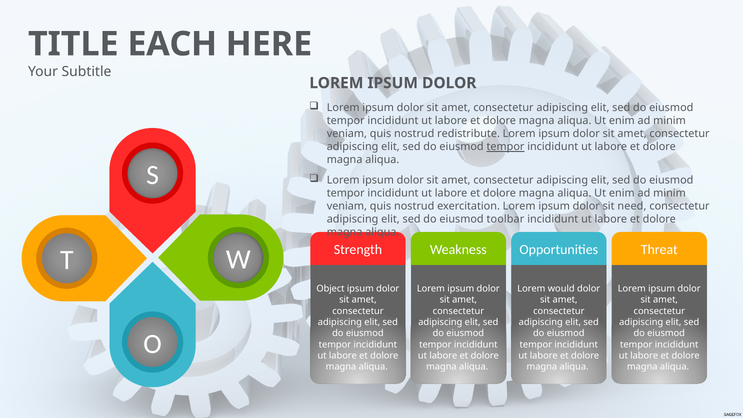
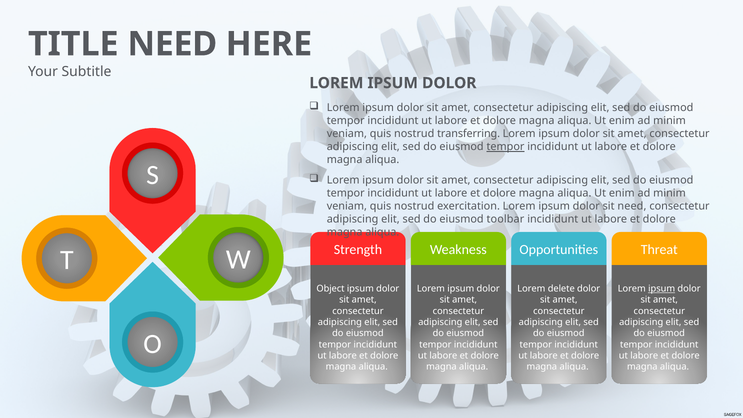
EACH at (172, 44): EACH -> NEED
redistribute: redistribute -> transferring
would: would -> delete
ipsum at (662, 289) underline: none -> present
